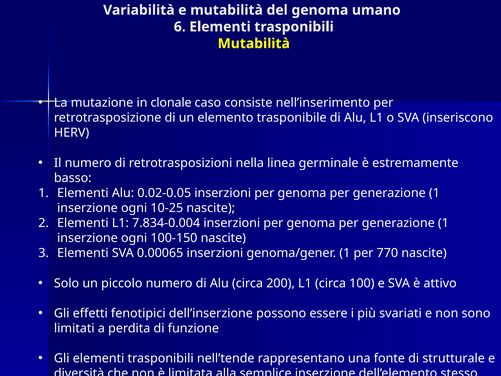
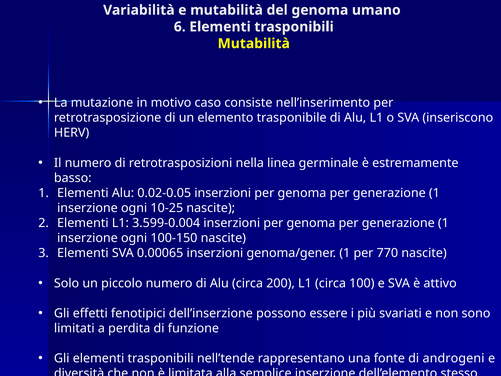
clonale: clonale -> motivo
7.834-0.004: 7.834-0.004 -> 3.599-0.004
strutturale: strutturale -> androgeni
